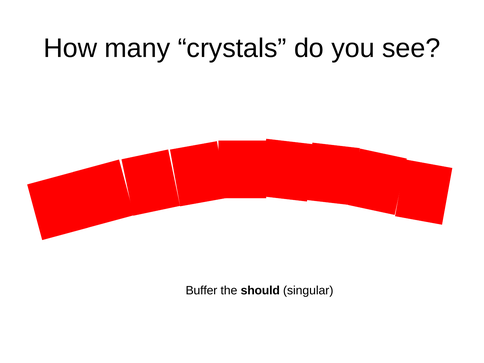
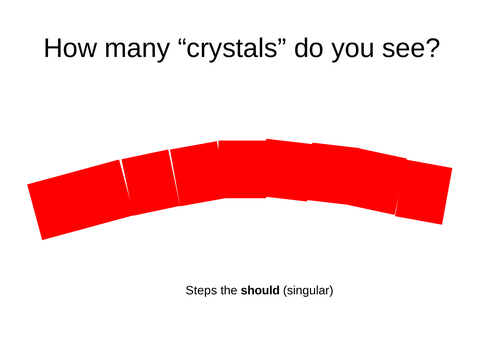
Buffer: Buffer -> Steps
